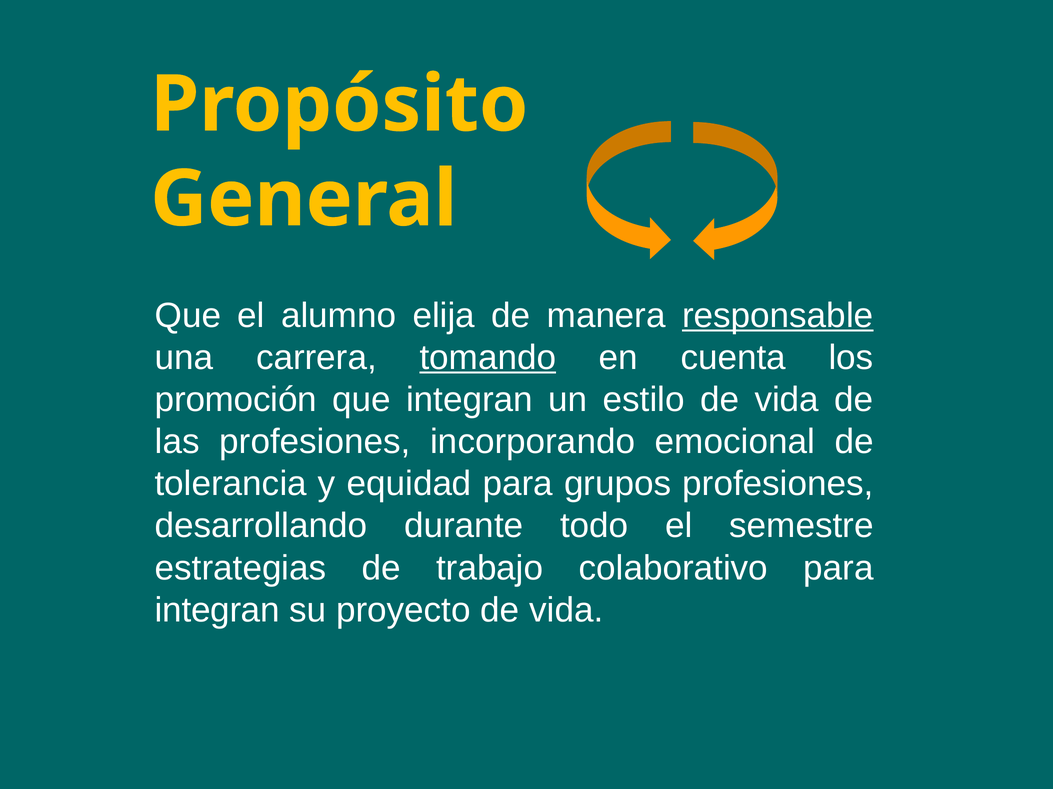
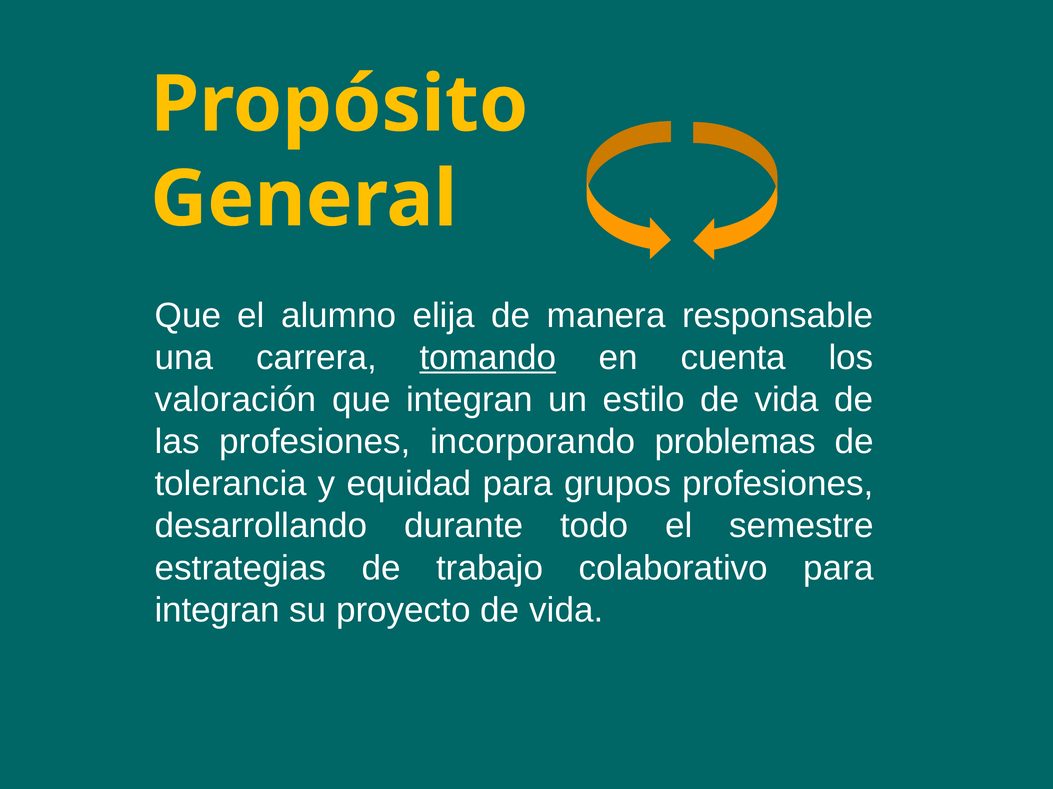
responsable underline: present -> none
promoción: promoción -> valoración
emocional: emocional -> problemas
